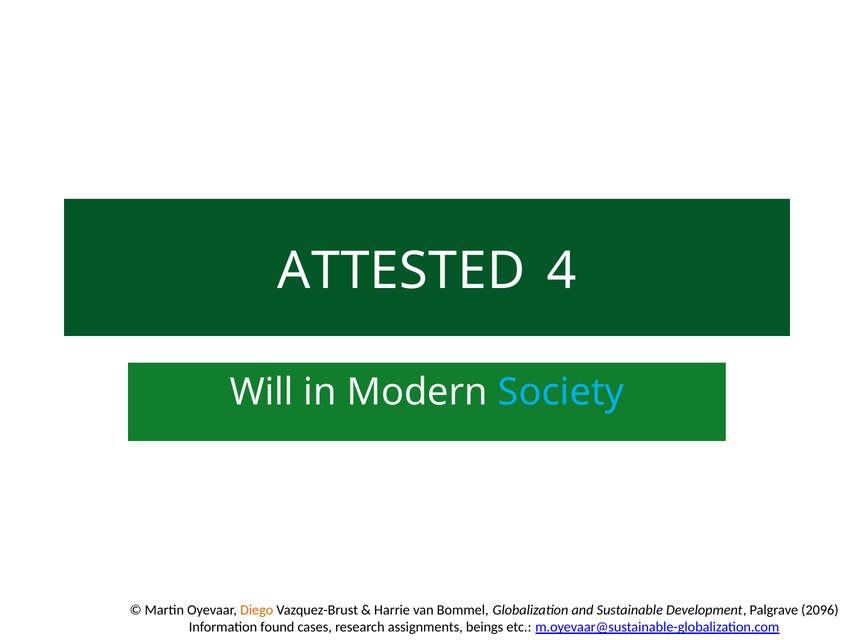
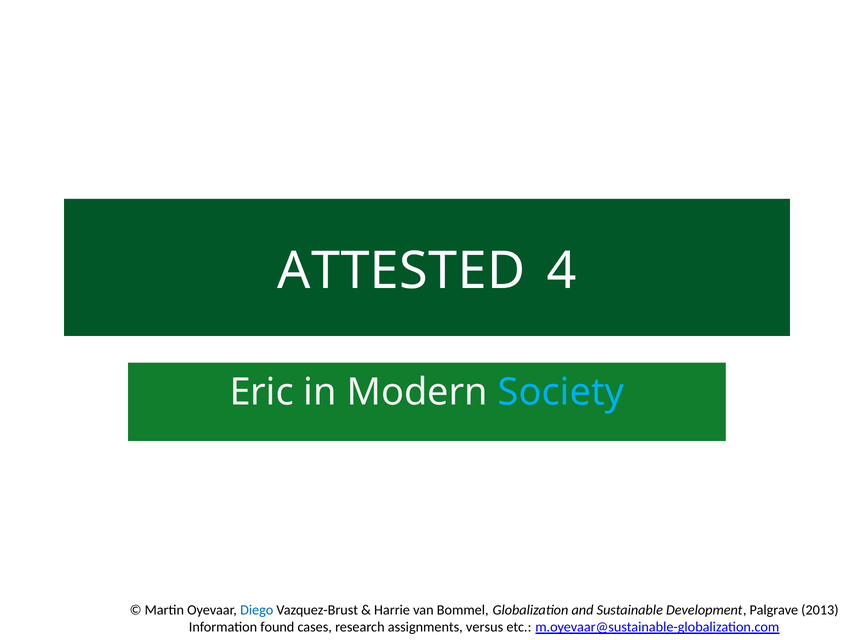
Will: Will -> Eric
Diego colour: orange -> blue
2096: 2096 -> 2013
beings: beings -> versus
